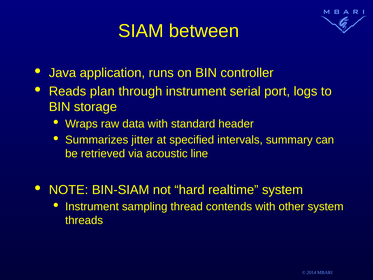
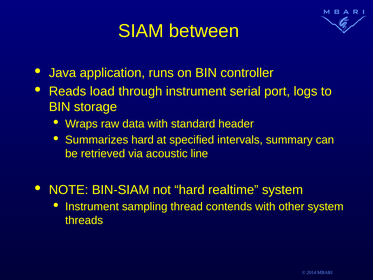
plan: plan -> load
Summarizes jitter: jitter -> hard
